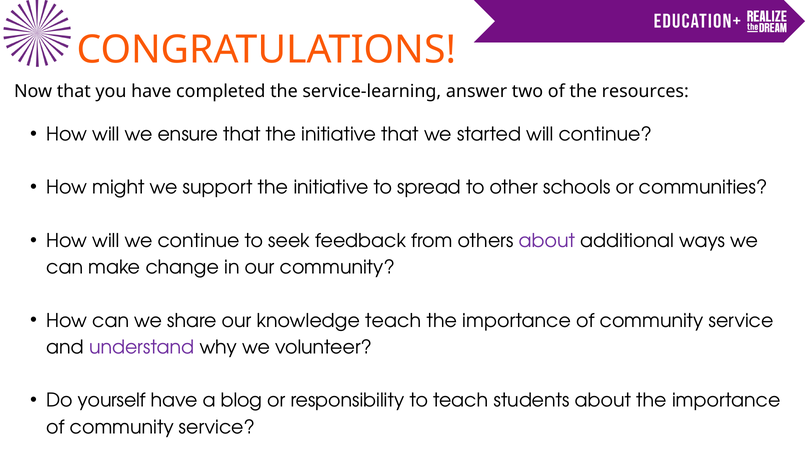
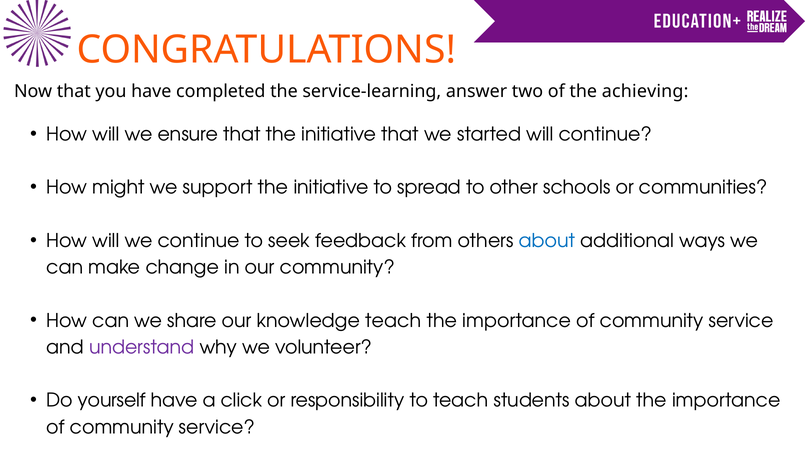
resources: resources -> achieving
about at (547, 241) colour: purple -> blue
blog: blog -> click
